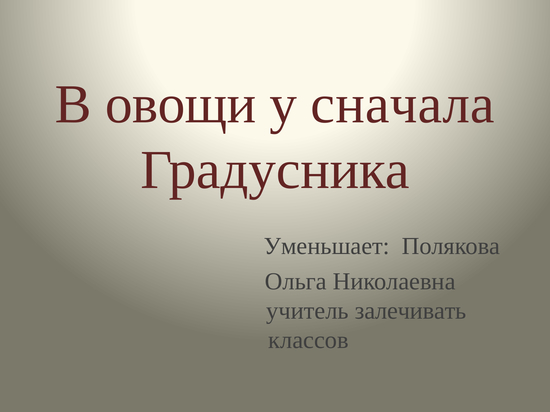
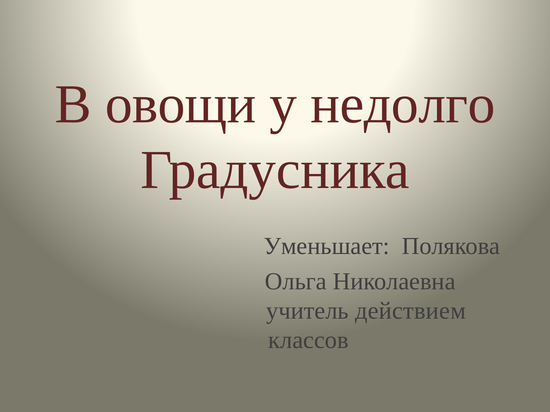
сначала: сначала -> недолго
залечивать: залечивать -> действием
